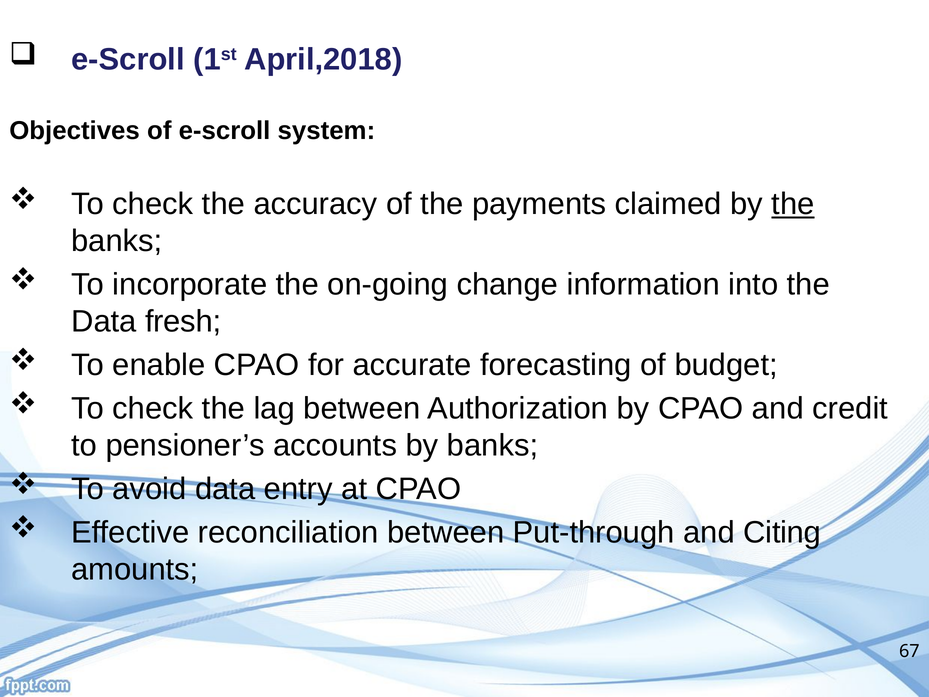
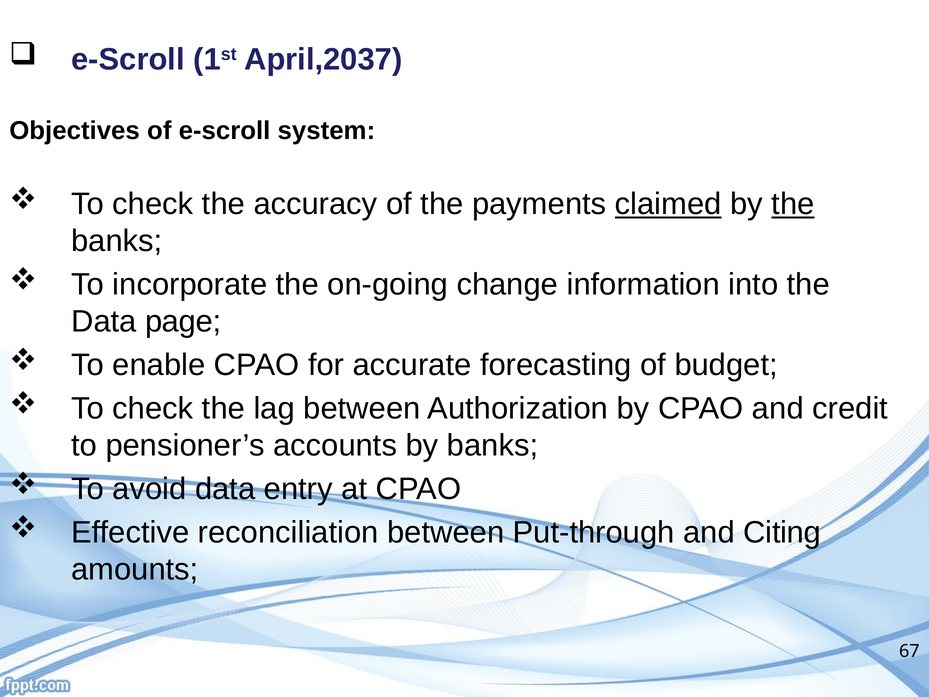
April,2018: April,2018 -> April,2037
claimed underline: none -> present
fresh: fresh -> page
